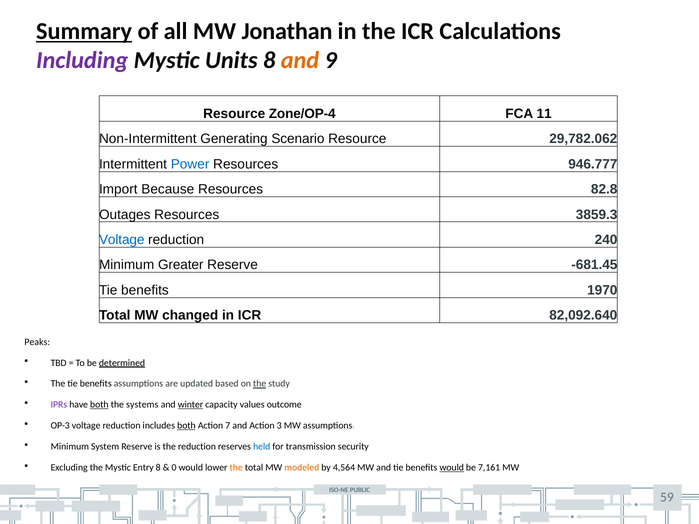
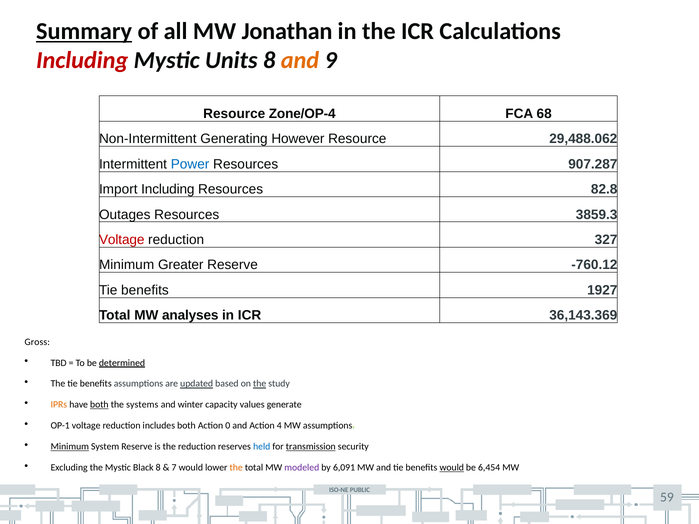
Including at (82, 61) colour: purple -> red
11: 11 -> 68
Scenario: Scenario -> However
29,782.062: 29,782.062 -> 29,488.062
946.777: 946.777 -> 907.287
Import Because: Because -> Including
Voltage at (122, 240) colour: blue -> red
240: 240 -> 327
-681.45: -681.45 -> -760.12
1970: 1970 -> 1927
changed: changed -> analyses
82,092.640: 82,092.640 -> 36,143.369
Peaks: Peaks -> Gross
updated underline: none -> present
IPRs colour: purple -> orange
winter underline: present -> none
outcome: outcome -> generate
OP-3: OP-3 -> OP-1
both at (186, 426) underline: present -> none
7: 7 -> 0
3: 3 -> 4
Minimum at (70, 447) underline: none -> present
transmission underline: none -> present
Entry: Entry -> Black
0: 0 -> 7
modeled colour: orange -> purple
4,564: 4,564 -> 6,091
7,161: 7,161 -> 6,454
